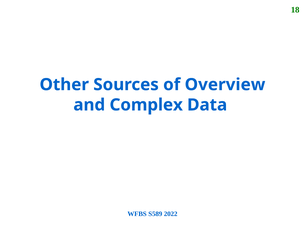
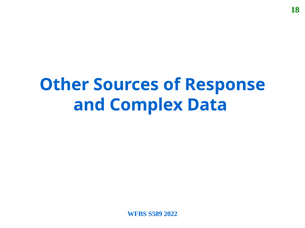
Overview: Overview -> Response
